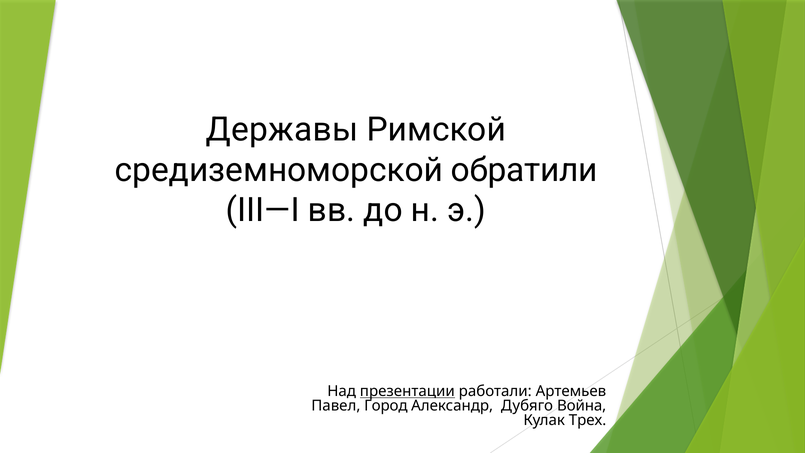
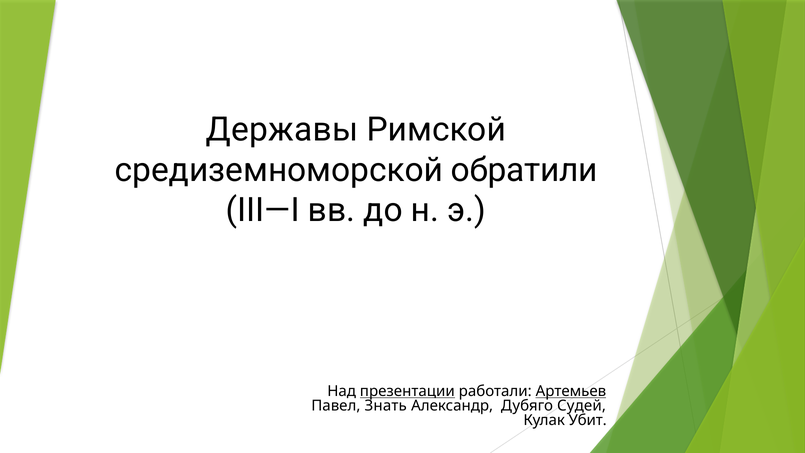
Артемьев underline: none -> present
Город: Город -> Знать
Война: Война -> Судей
Трех: Трех -> Убит
